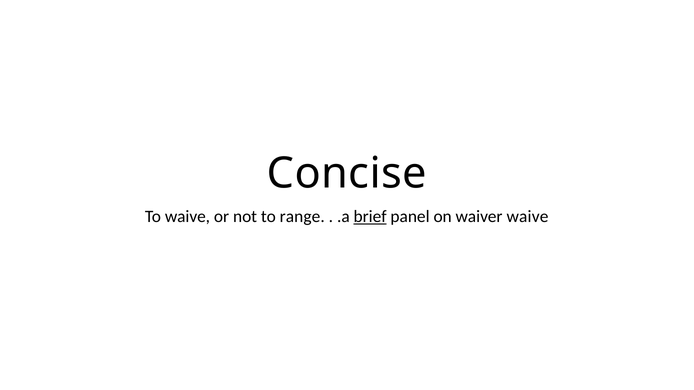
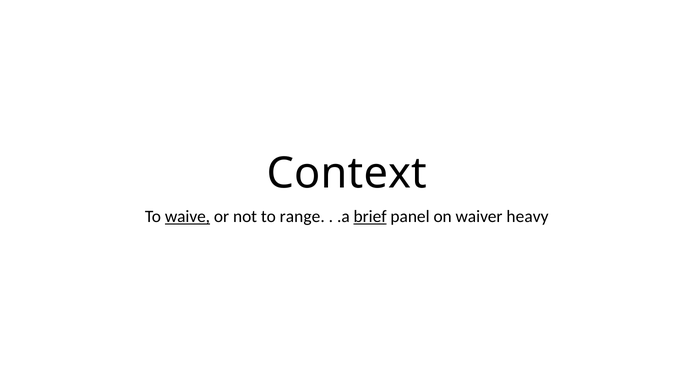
Concise: Concise -> Context
waive at (187, 217) underline: none -> present
waiver waive: waive -> heavy
